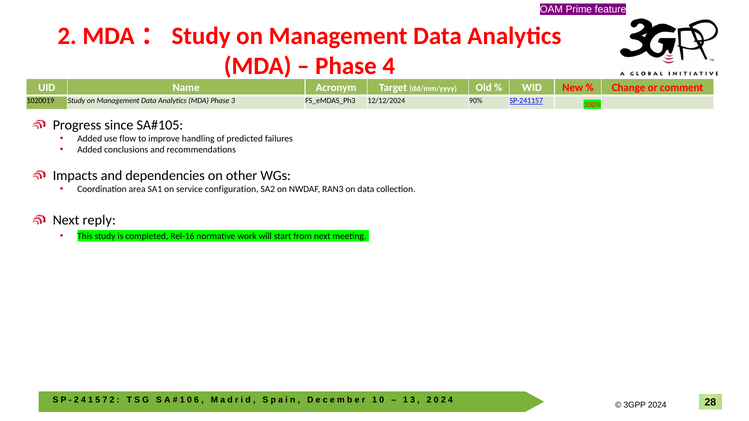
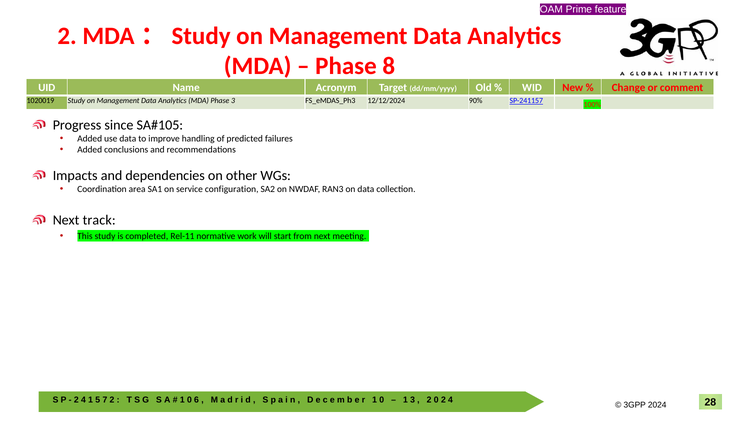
Phase 4: 4 -> 8
use flow: flow -> data
reply: reply -> track
Rel-16: Rel-16 -> Rel-11
